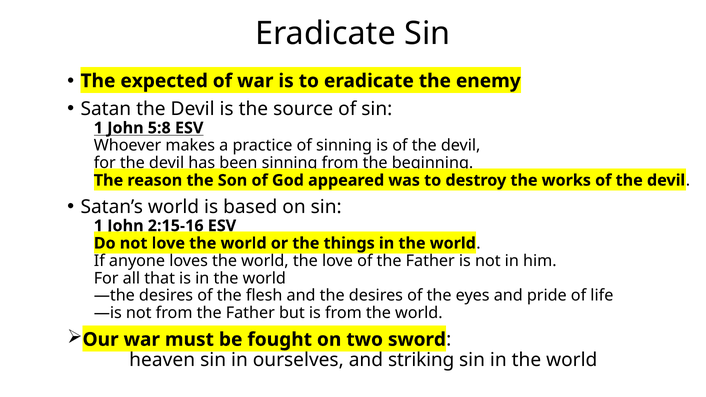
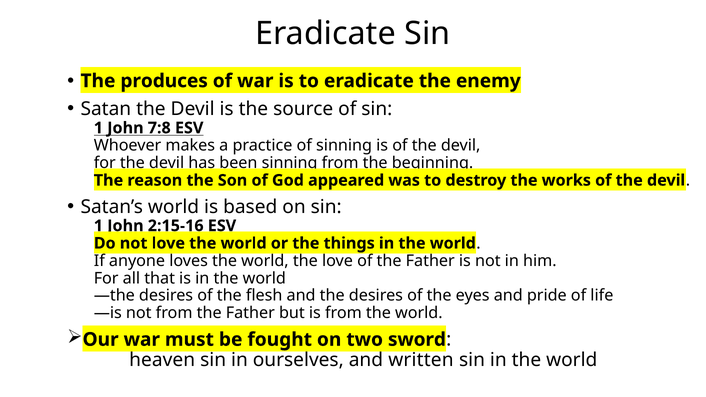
expected: expected -> produces
5:8: 5:8 -> 7:8
striking: striking -> written
